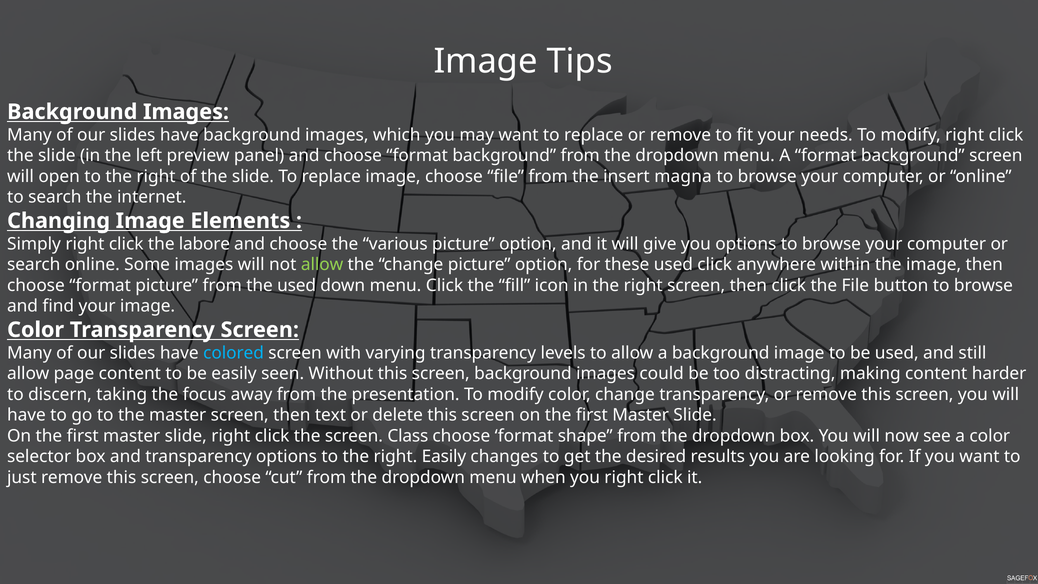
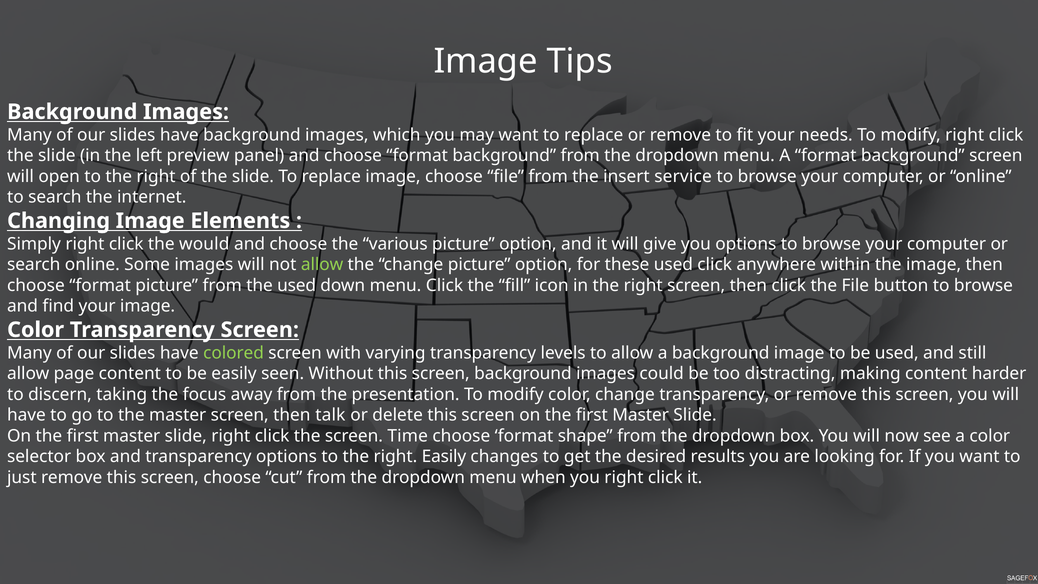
magna: magna -> service
labore: labore -> would
colored colour: light blue -> light green
text: text -> talk
Class: Class -> Time
